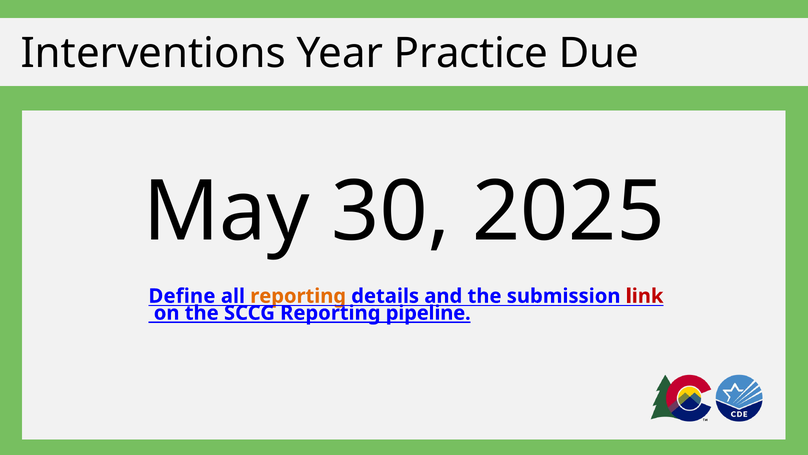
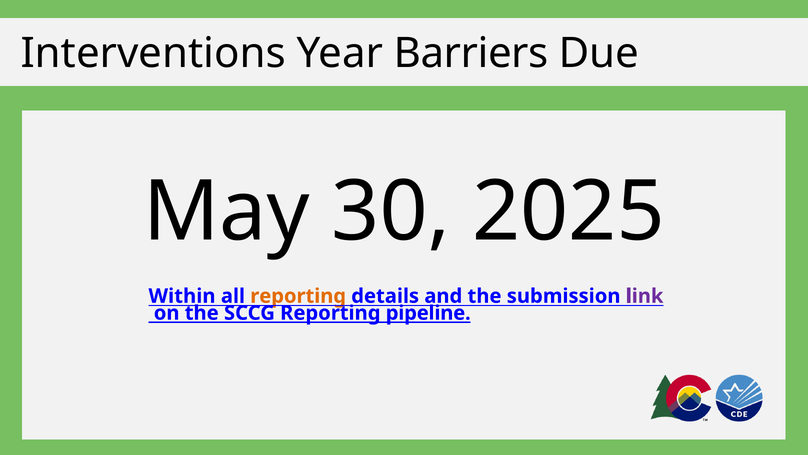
Practice: Practice -> Barriers
Define: Define -> Within
link colour: red -> purple
